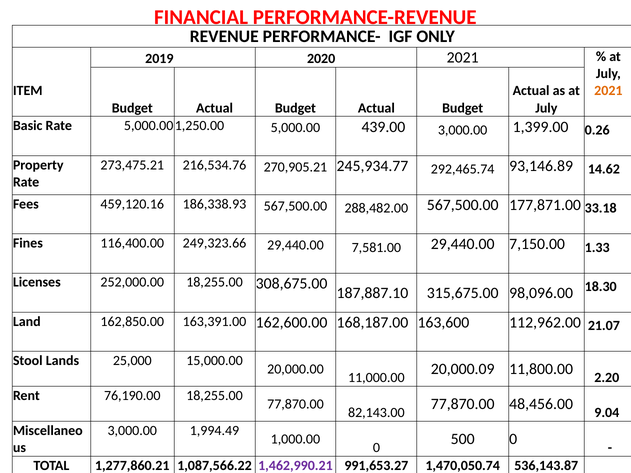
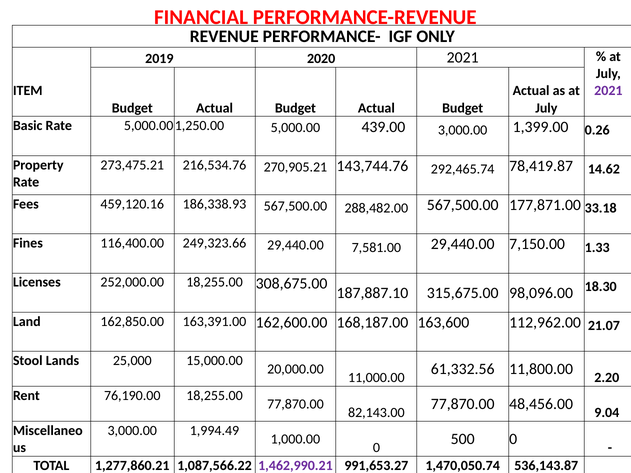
2021 at (608, 91) colour: orange -> purple
245,934.77: 245,934.77 -> 143,744.76
93,146.89: 93,146.89 -> 78,419.87
20,000.09: 20,000.09 -> 61,332.56
